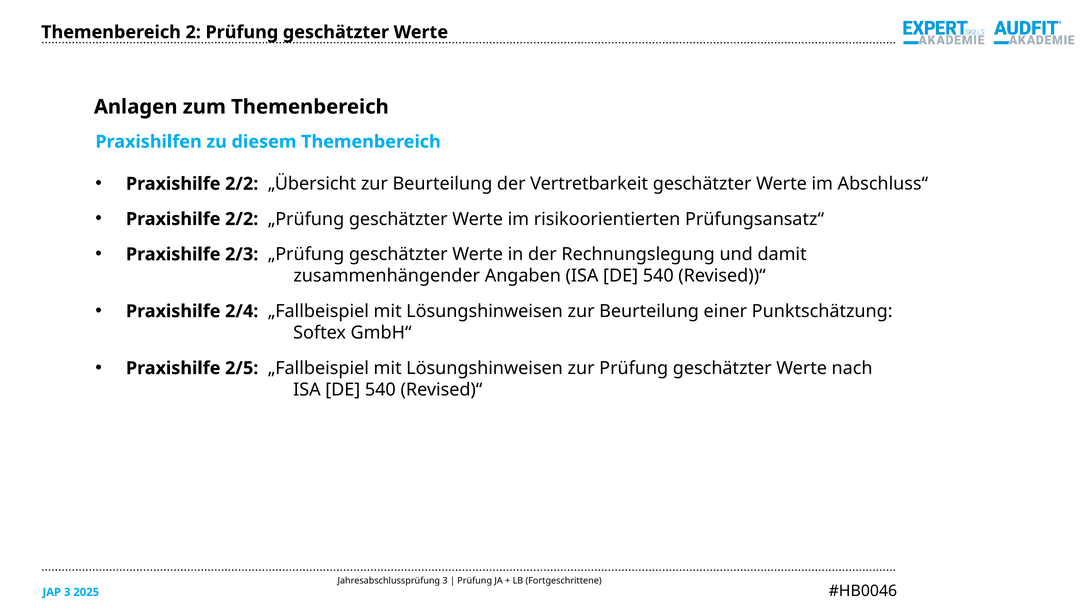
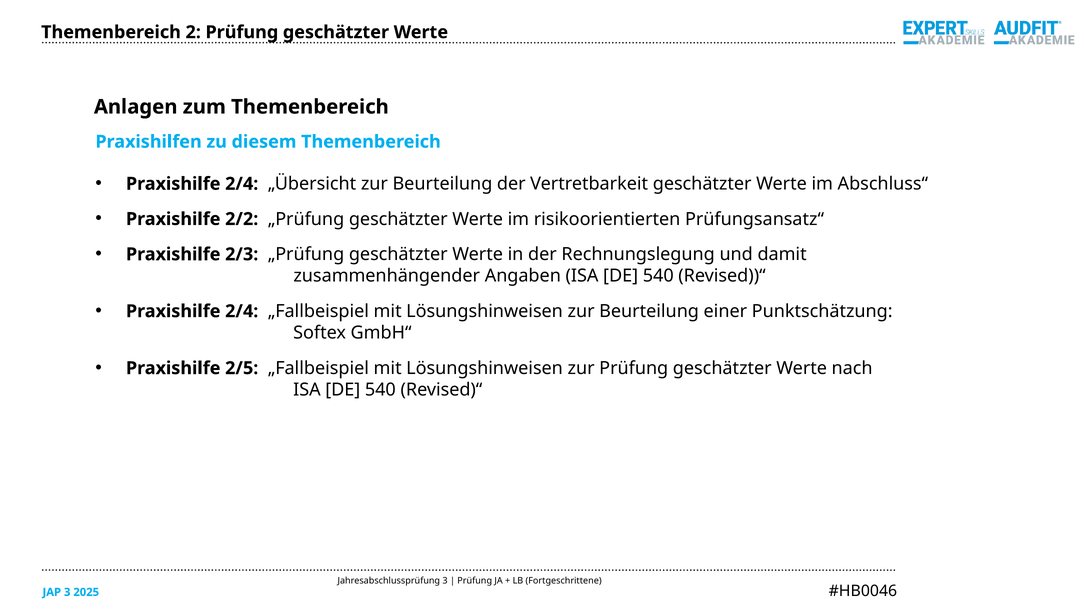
2/2 at (242, 184): 2/2 -> 2/4
